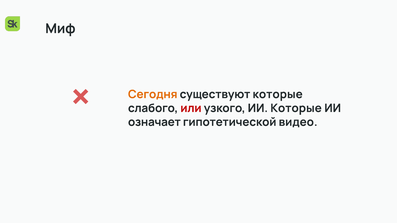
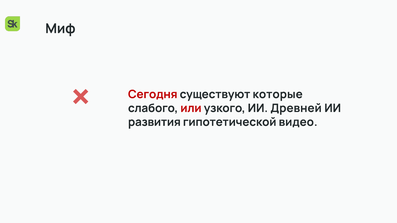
Сегодня colour: orange -> red
ИИ Которые: Которые -> Древней
означает: означает -> развития
